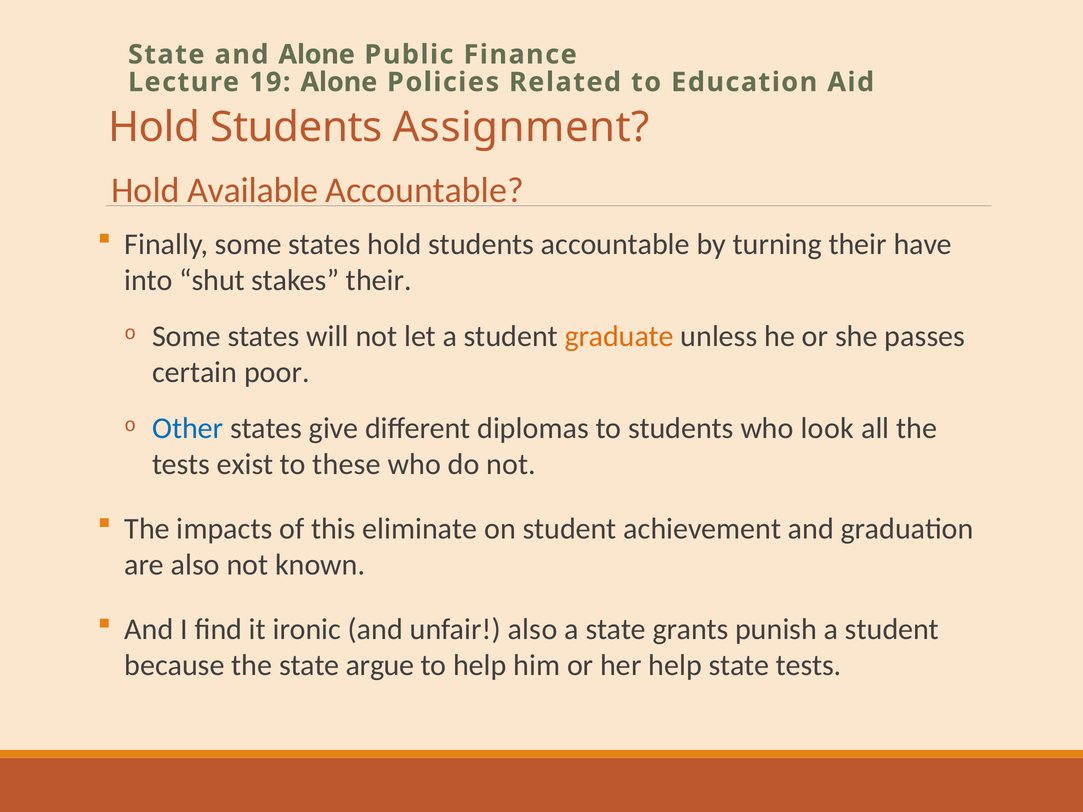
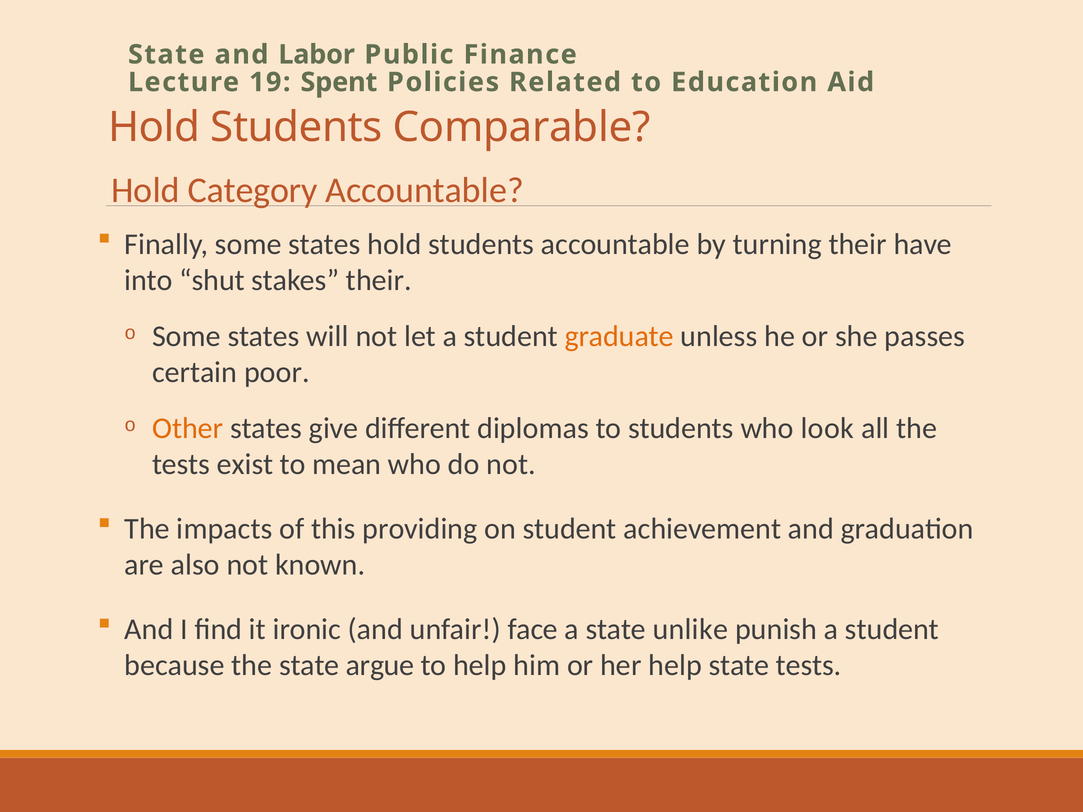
and Alone: Alone -> Labor
19 Alone: Alone -> Spent
Assignment: Assignment -> Comparable
Available: Available -> Category
Other colour: blue -> orange
these: these -> mean
eliminate: eliminate -> providing
unfair also: also -> face
grants: grants -> unlike
